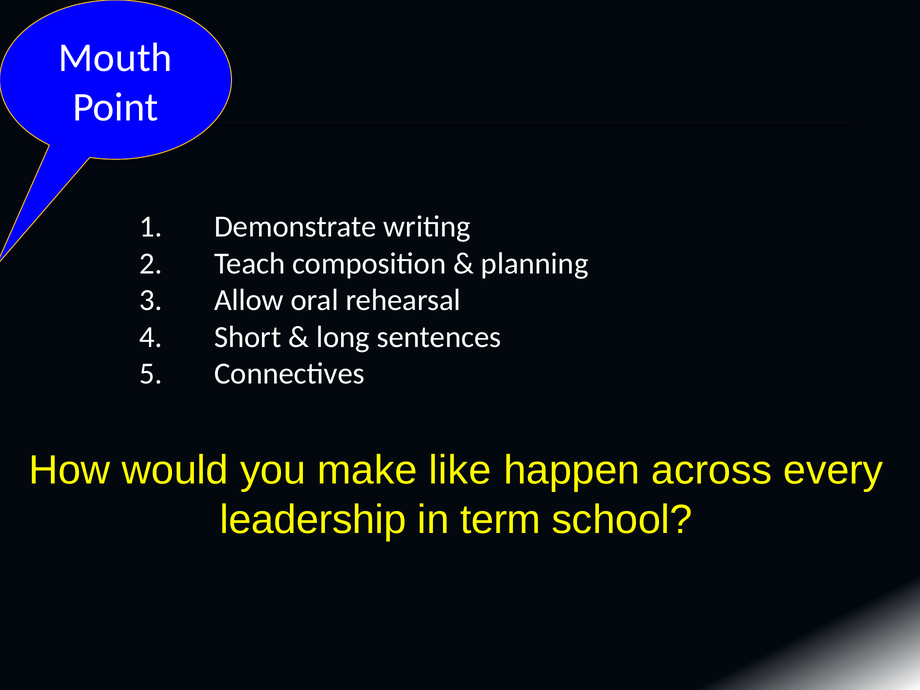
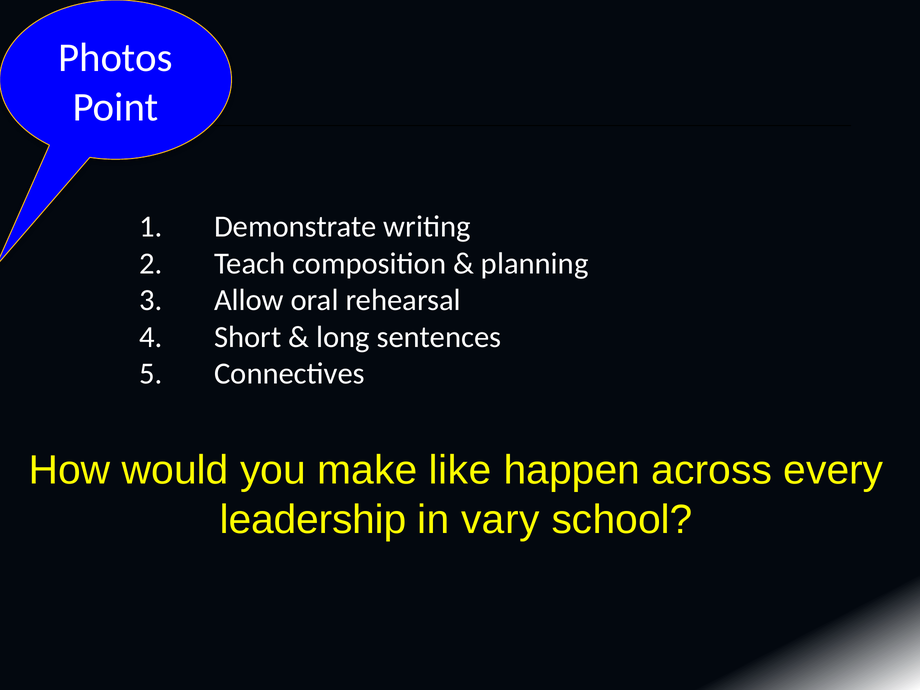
Mouth: Mouth -> Photos
term: term -> vary
